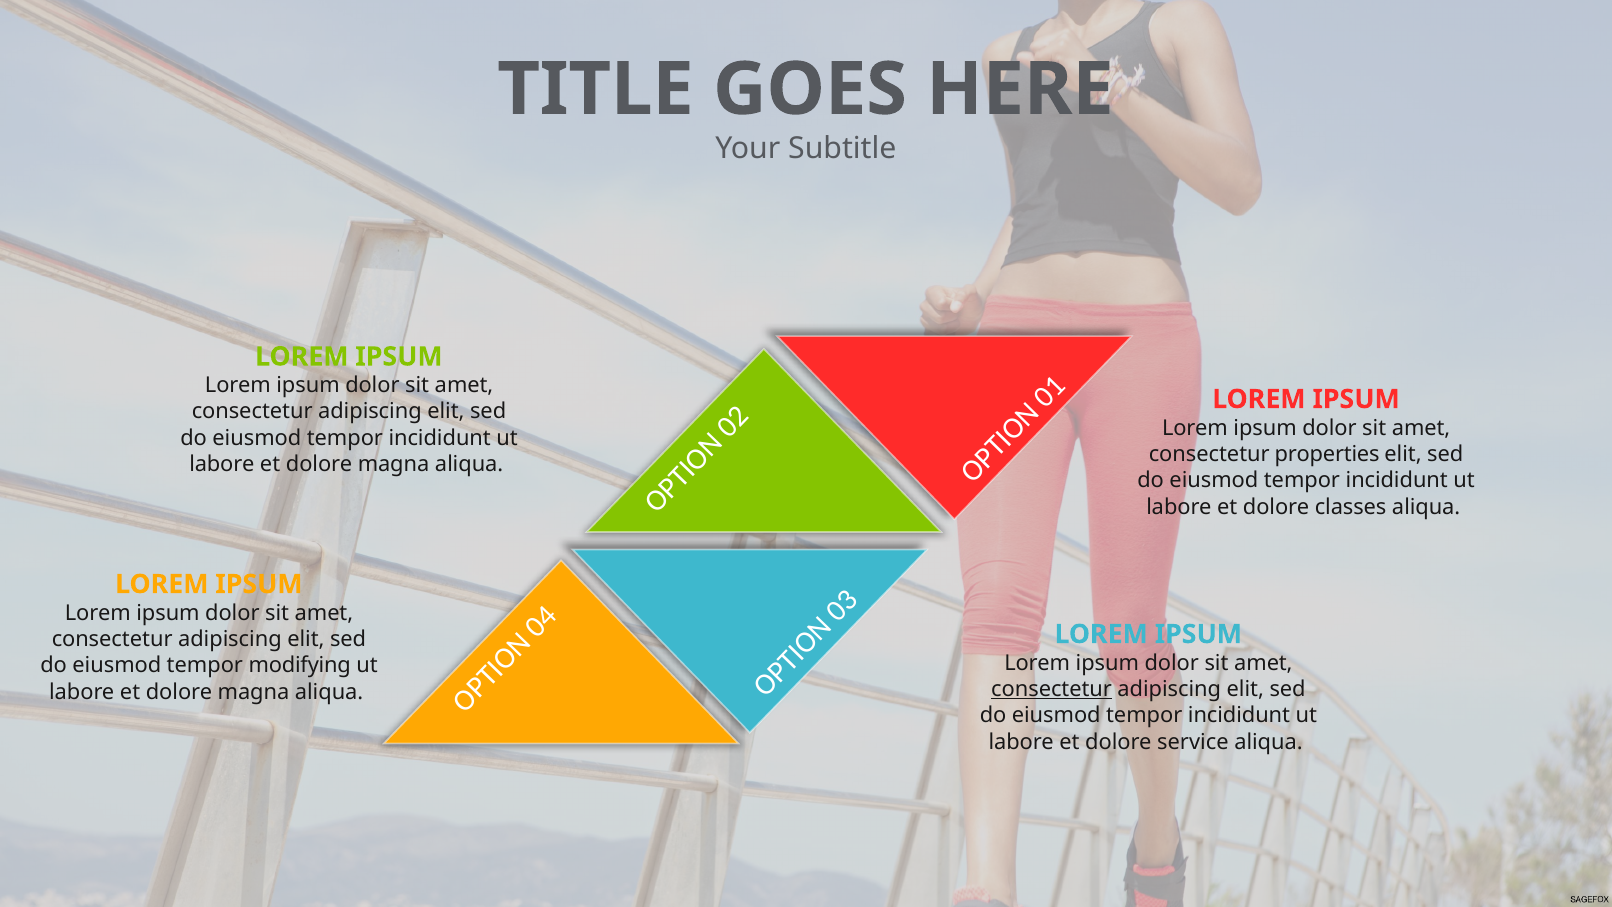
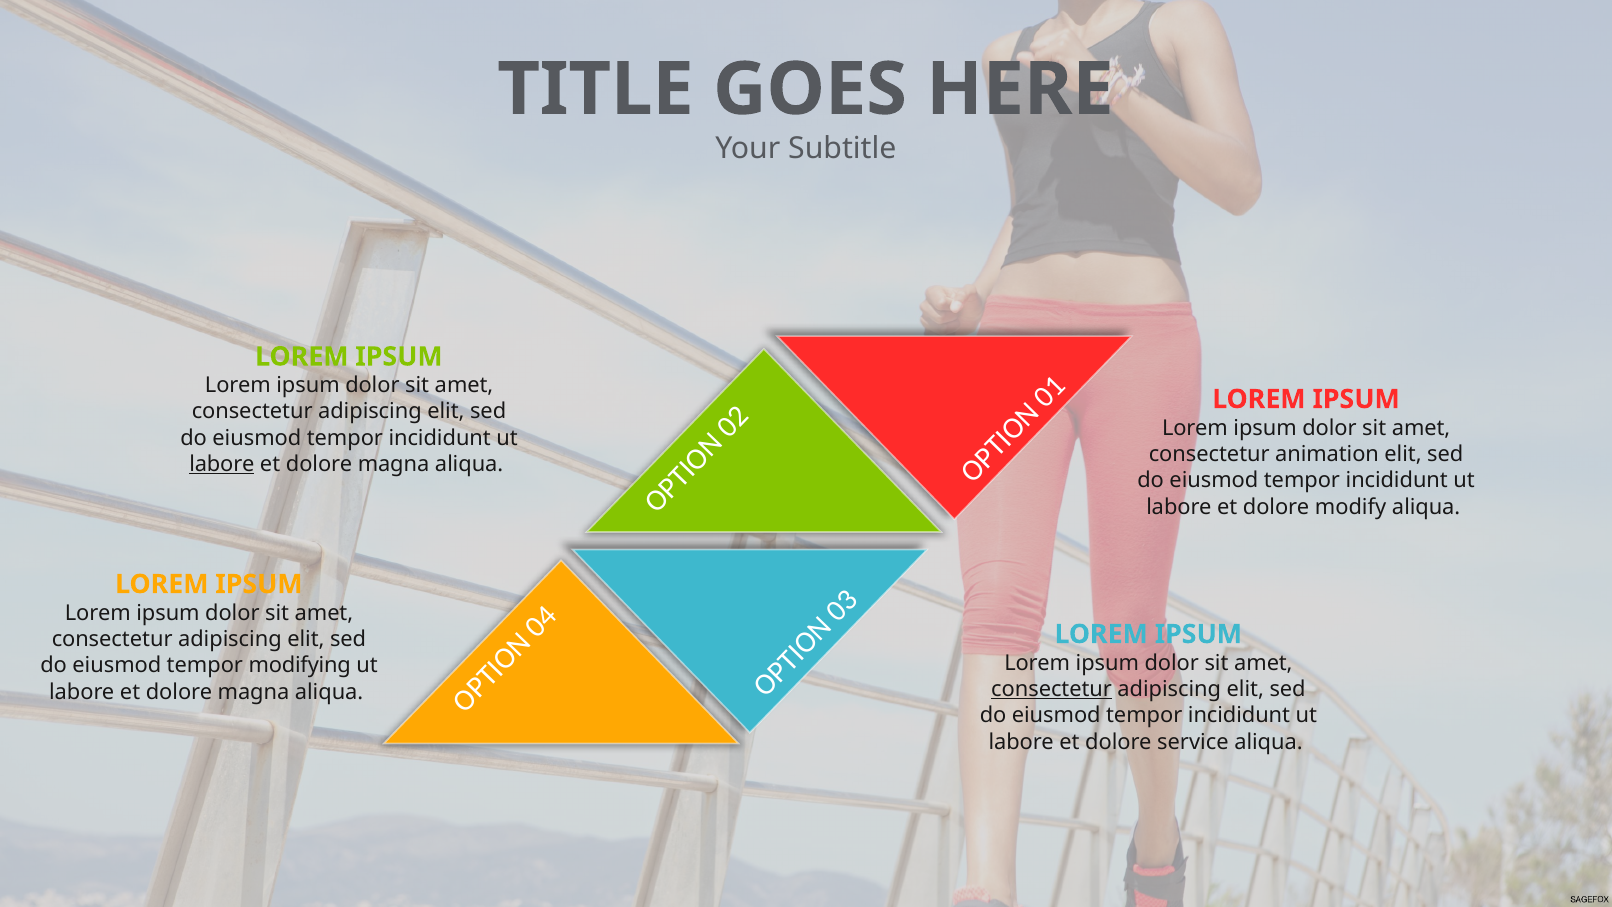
properties: properties -> animation
labore at (222, 464) underline: none -> present
classes: classes -> modify
